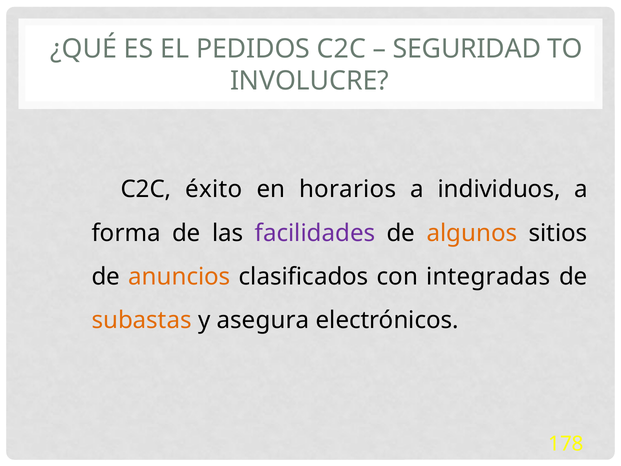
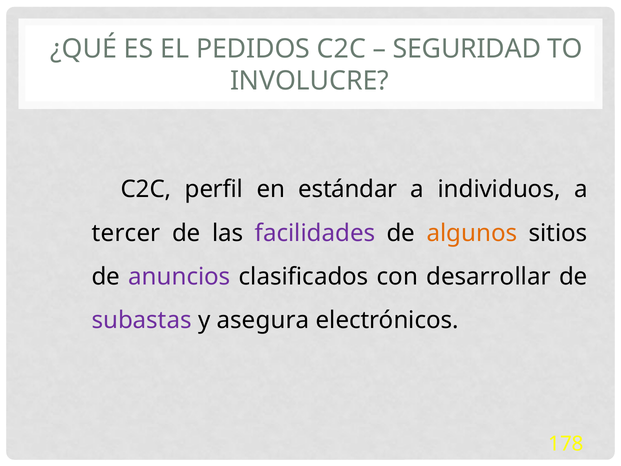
éxito: éxito -> perfil
horarios: horarios -> estándar
forma: forma -> tercer
anuncios colour: orange -> purple
integradas: integradas -> desarrollar
subastas colour: orange -> purple
